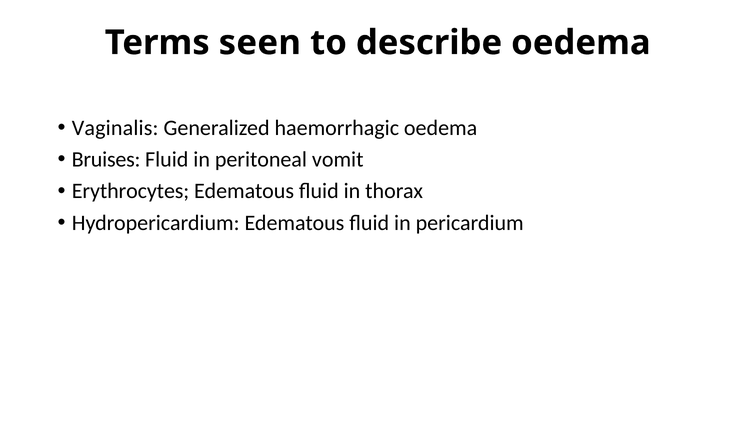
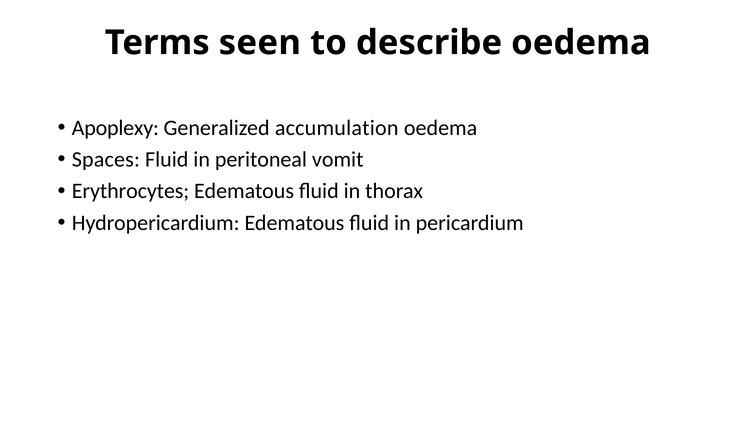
Vaginalis: Vaginalis -> Apoplexy
haemorrhagic: haemorrhagic -> accumulation
Bruises: Bruises -> Spaces
